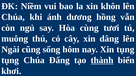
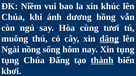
khôn: khôn -> khúc
dâng underline: none -> present
cũng: cũng -> nồng
